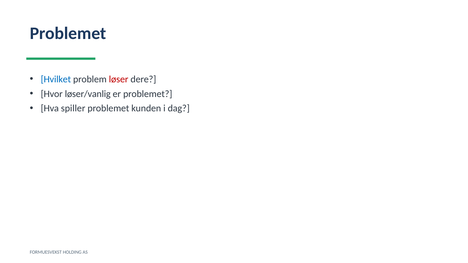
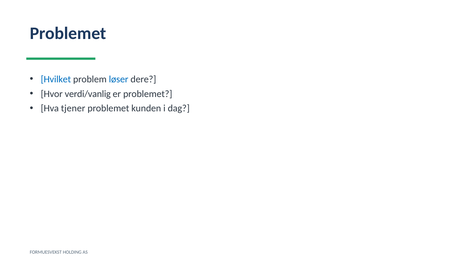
løser colour: red -> blue
løser/vanlig: løser/vanlig -> verdi/vanlig
spiller: spiller -> tjener
